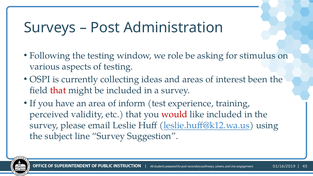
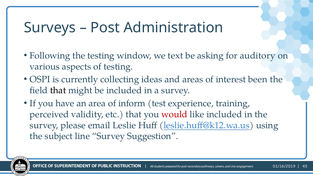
role: role -> text
stimulus: stimulus -> auditory
that at (58, 90) colour: red -> black
